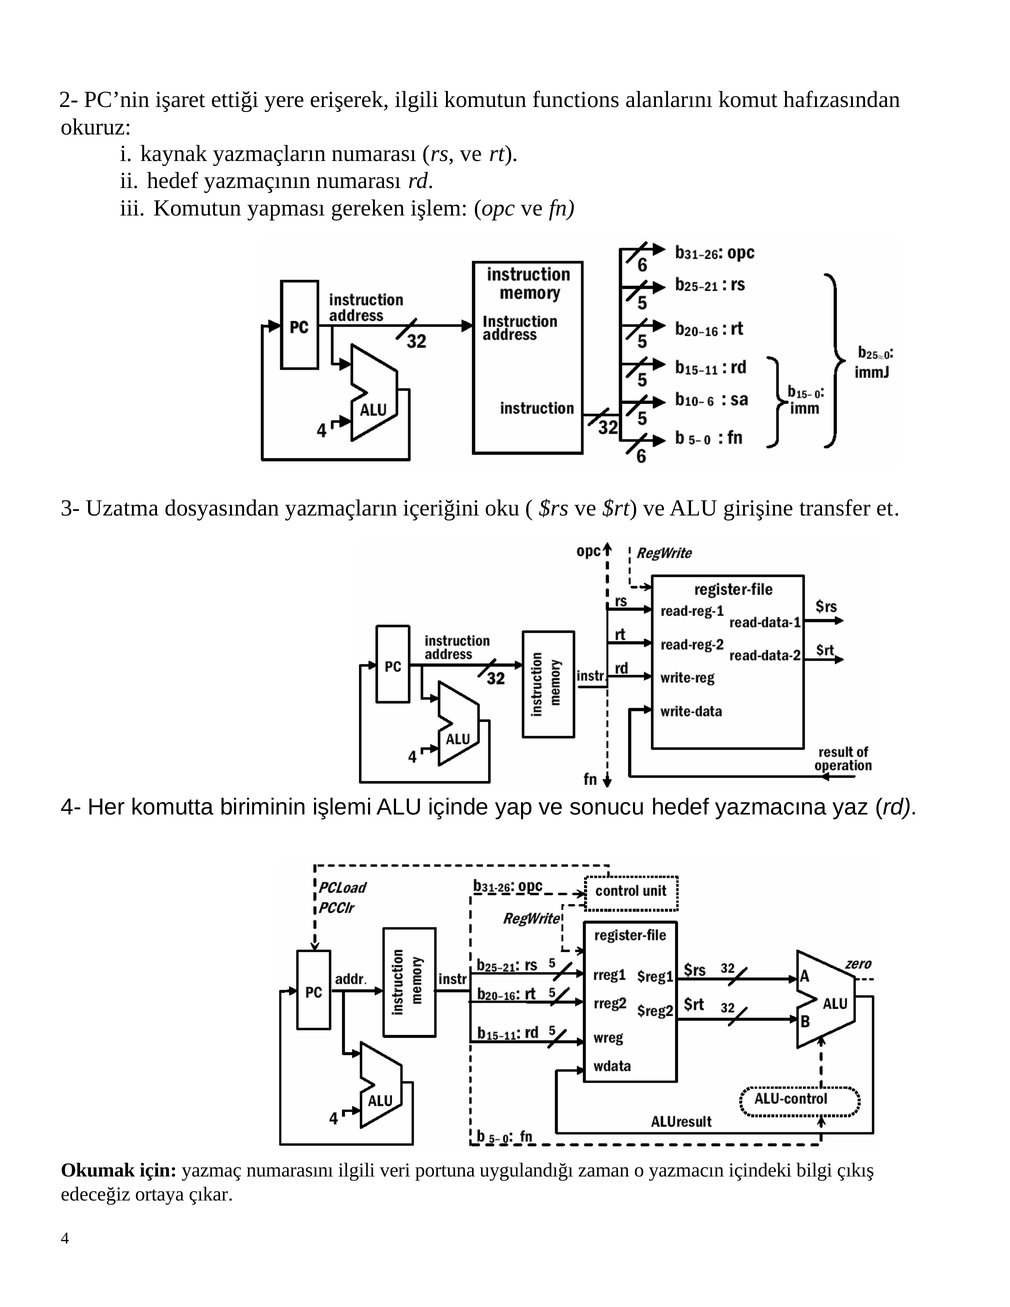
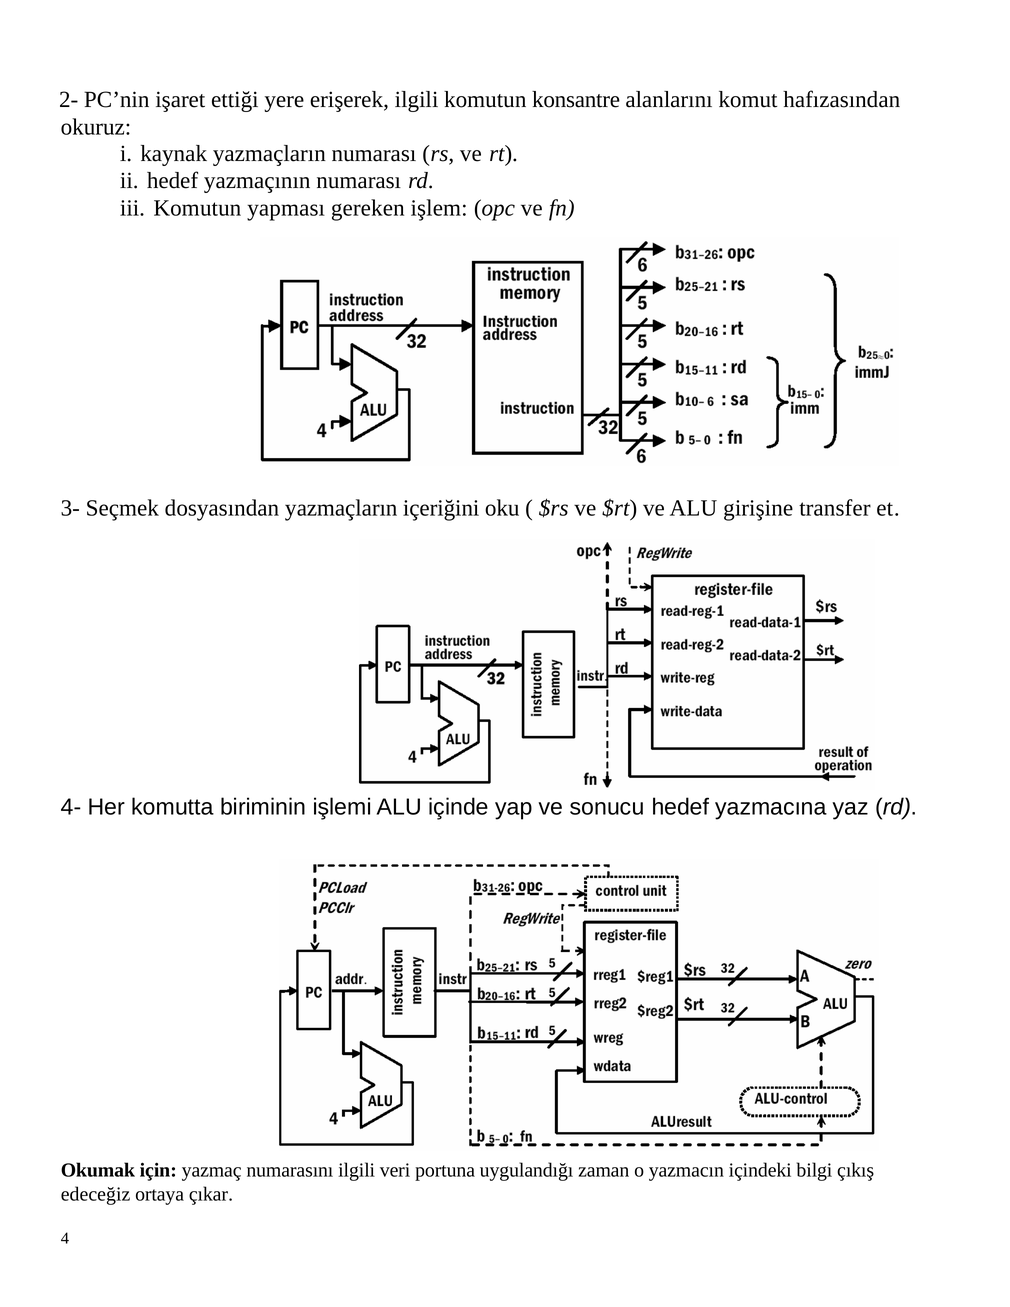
functions: functions -> konsantre
Uzatma: Uzatma -> Seçmek
